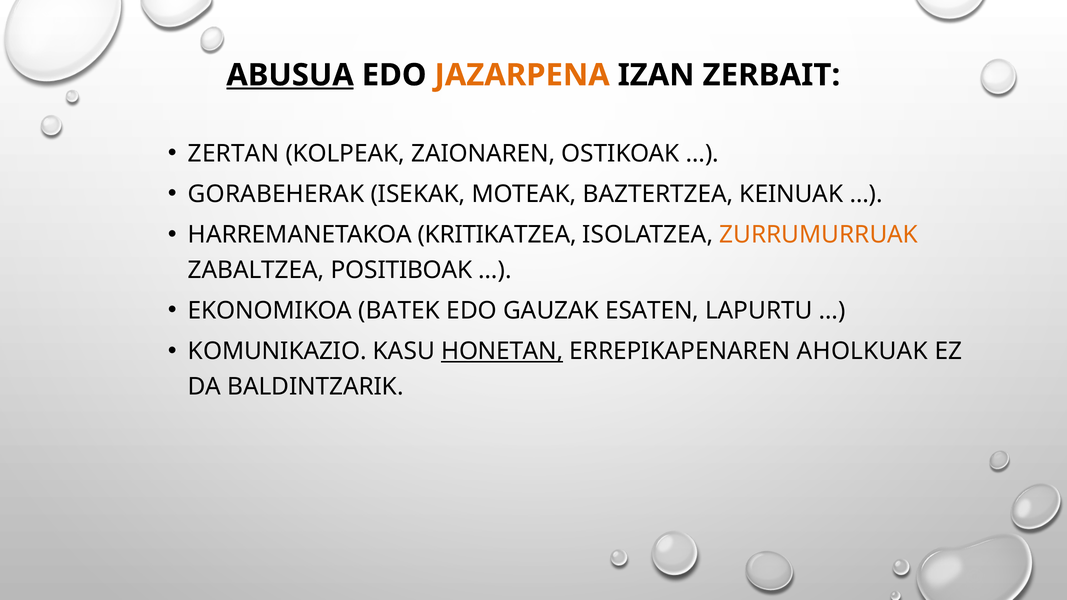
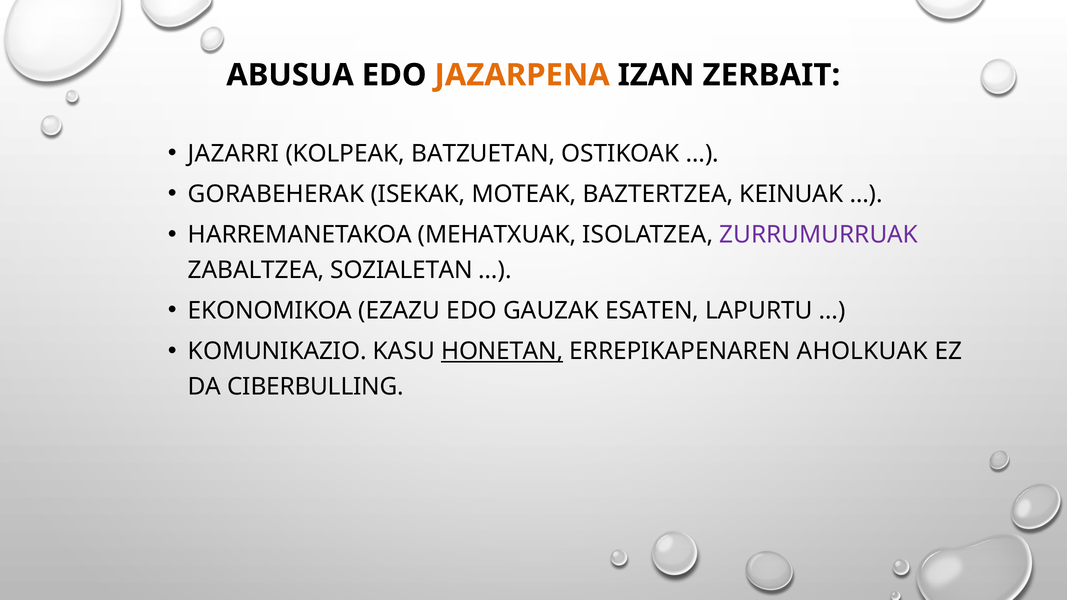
ABUSUA underline: present -> none
ZERTAN: ZERTAN -> JAZARRI
ZAIONAREN: ZAIONAREN -> BATZUETAN
KRITIKATZEA: KRITIKATZEA -> MEHATXUAK
ZURRUMURRUAK colour: orange -> purple
POSITIBOAK: POSITIBOAK -> SOZIALETAN
BATEK: BATEK -> EZAZU
BALDINTZARIK: BALDINTZARIK -> CIBERBULLING
